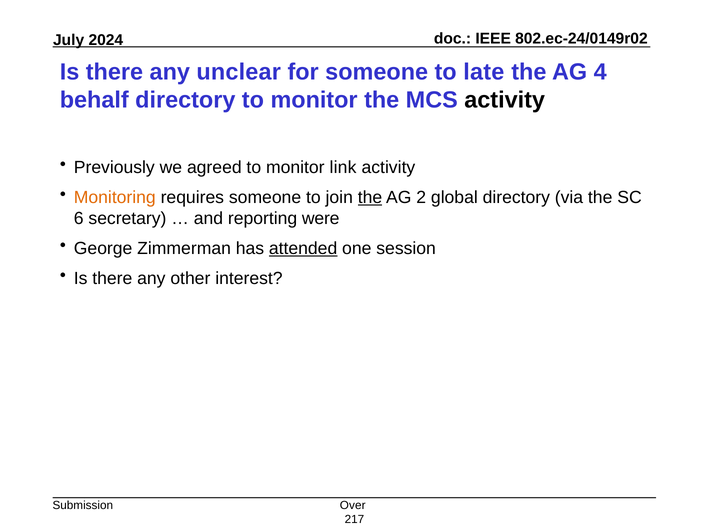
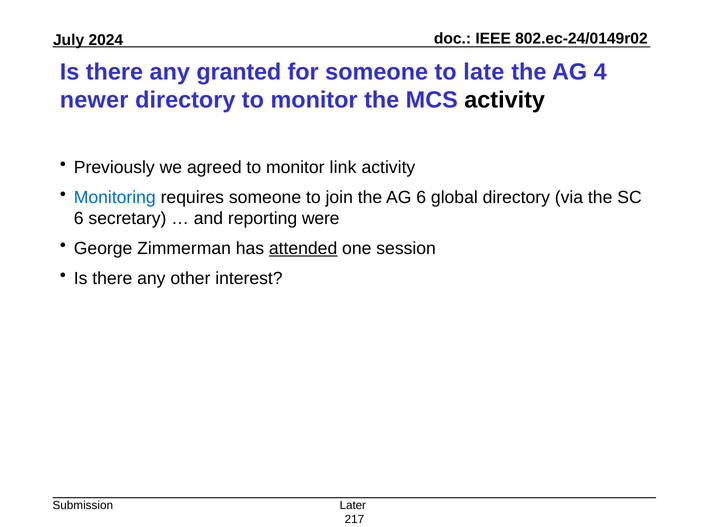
unclear: unclear -> granted
behalf: behalf -> newer
Monitoring colour: orange -> blue
the at (370, 198) underline: present -> none
AG 2: 2 -> 6
Over: Over -> Later
